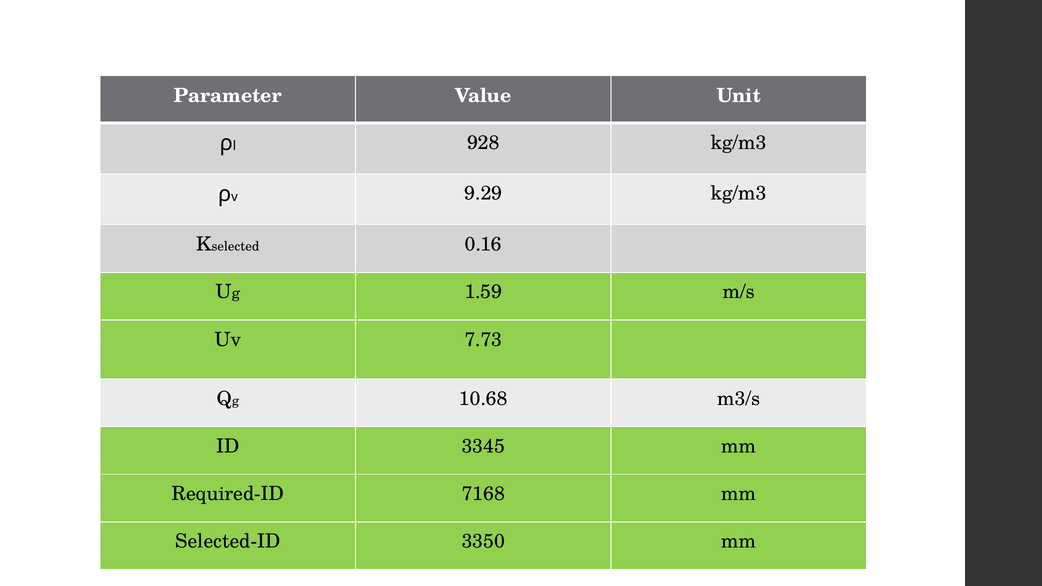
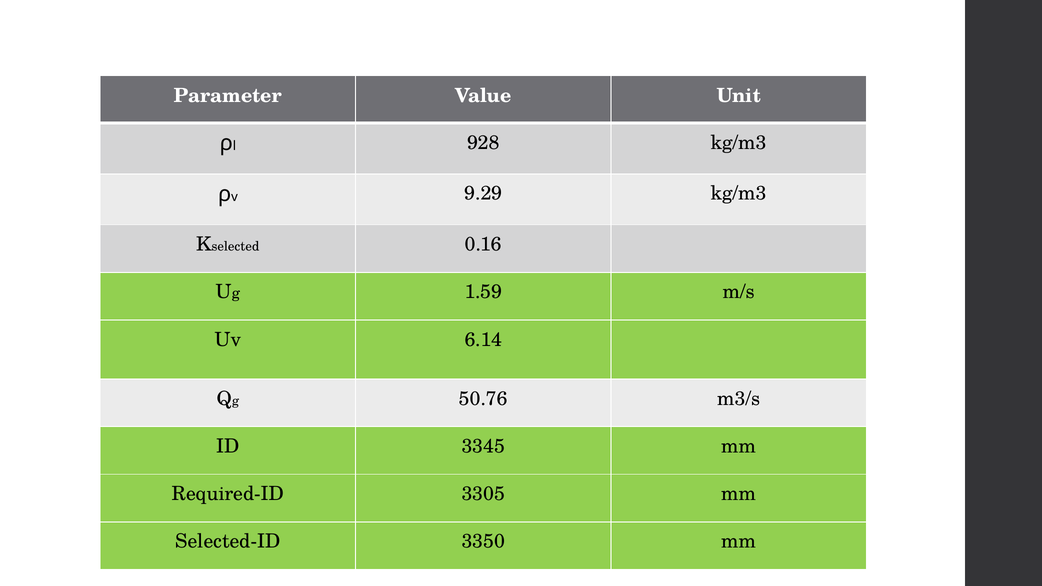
7.73: 7.73 -> 6.14
10.68: 10.68 -> 50.76
7168: 7168 -> 3305
